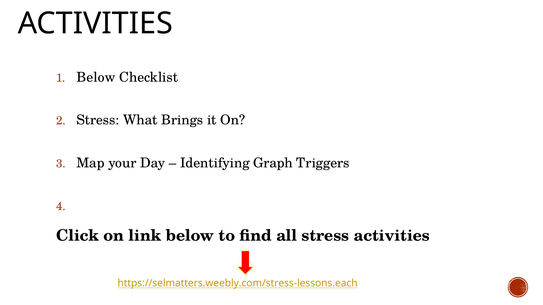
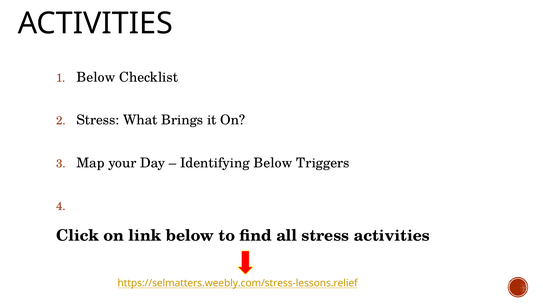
Identifying Graph: Graph -> Below
https://selmatters.weebly.com/stress-lessons.each: https://selmatters.weebly.com/stress-lessons.each -> https://selmatters.weebly.com/stress-lessons.relief
